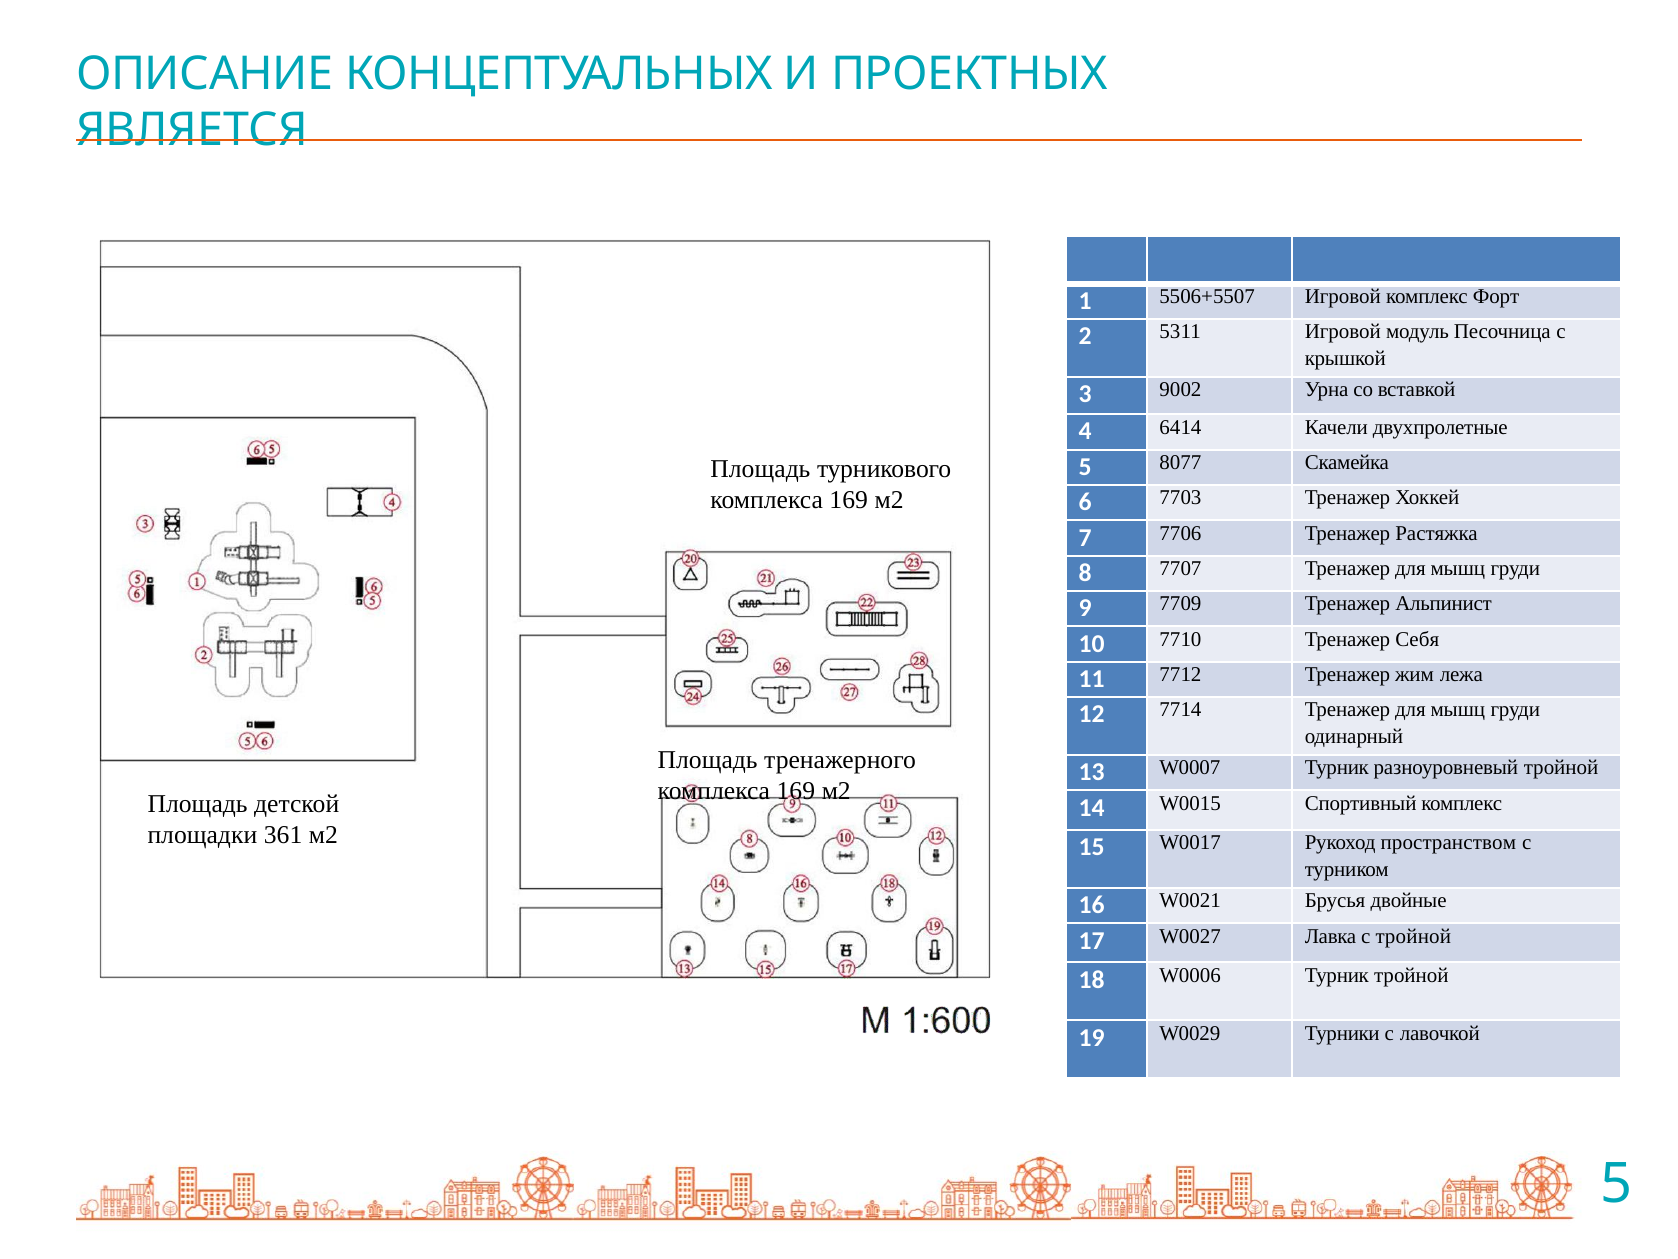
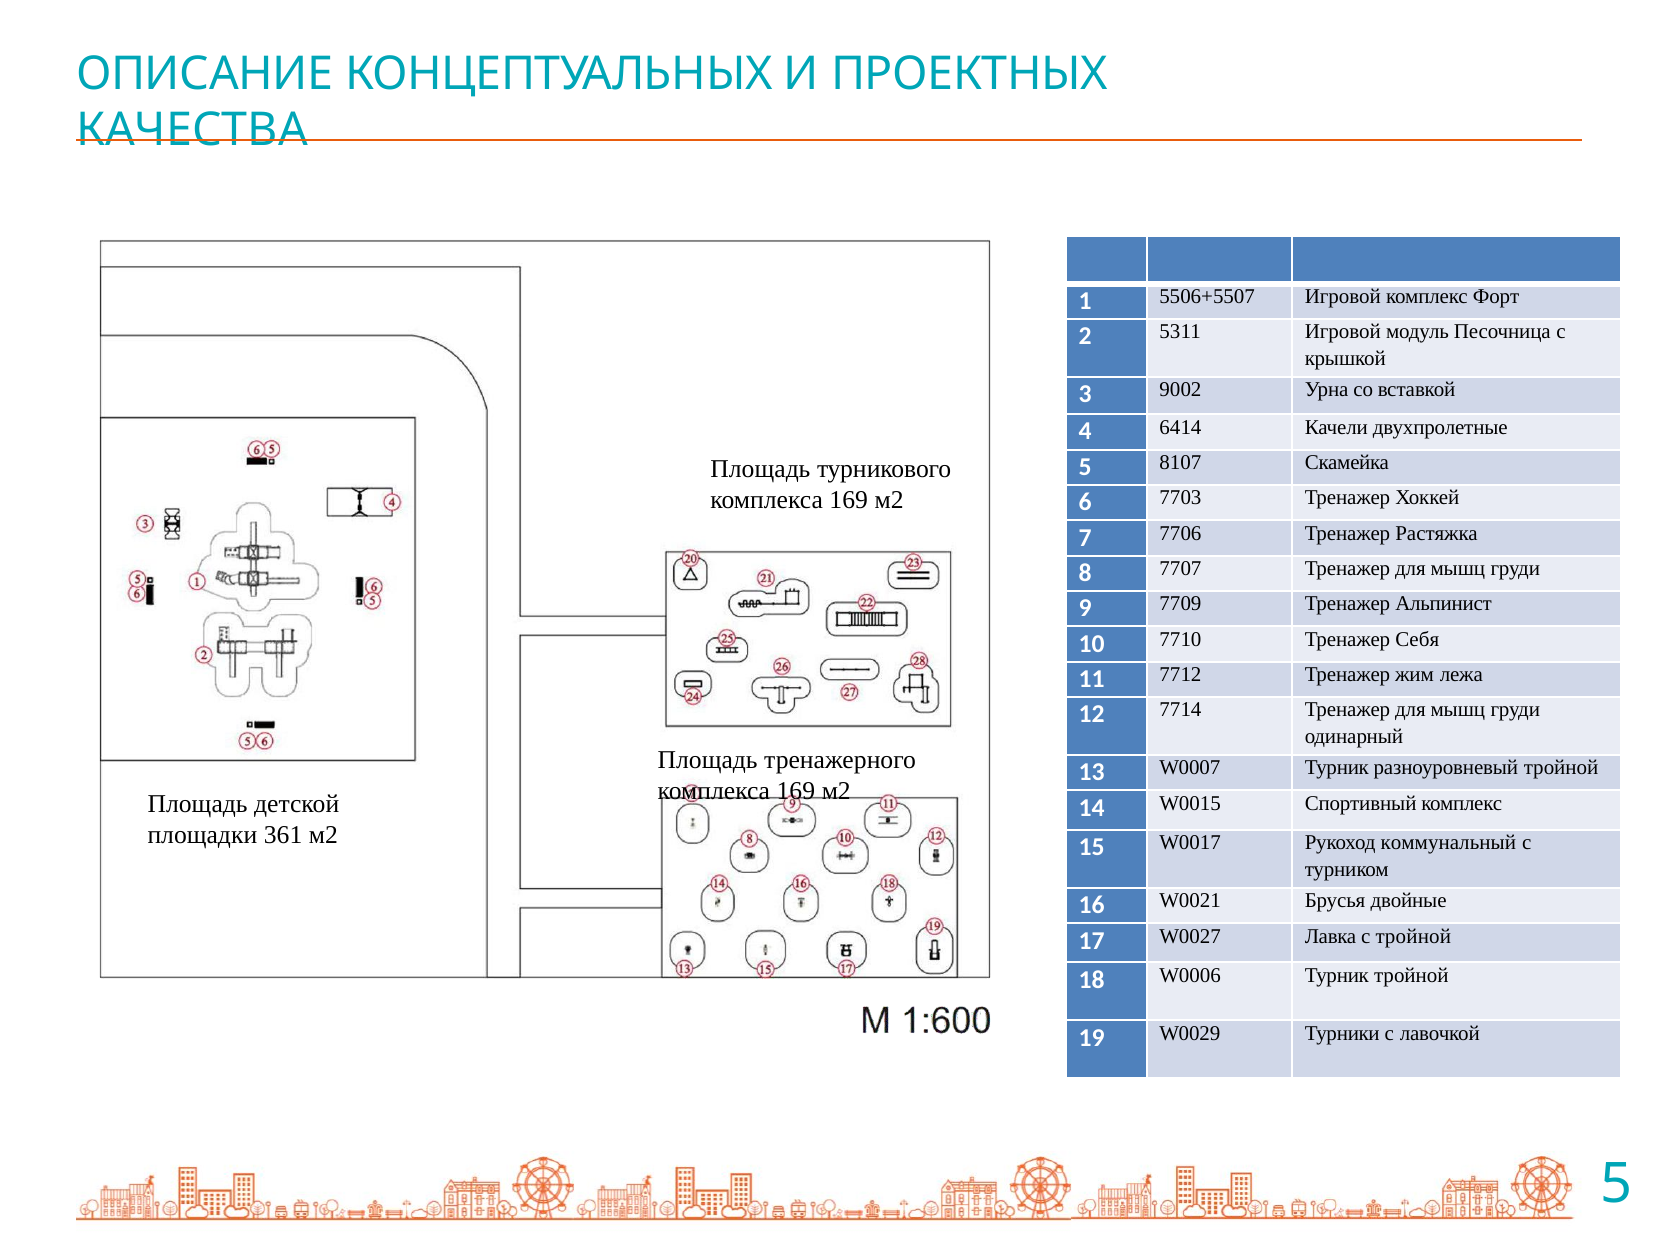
ЯВЛЯЕТСЯ: ЯВЛЯЕТСЯ -> КАЧЕСТВА
8077: 8077 -> 8107
пространством: пространством -> коммунальный
